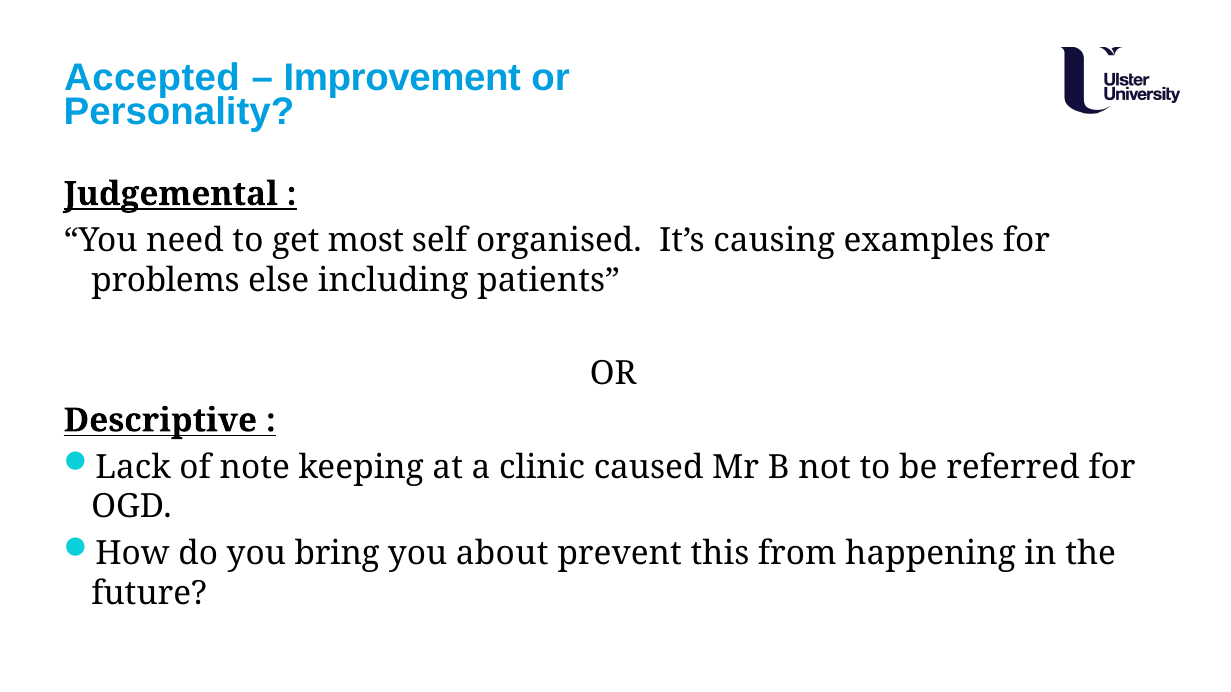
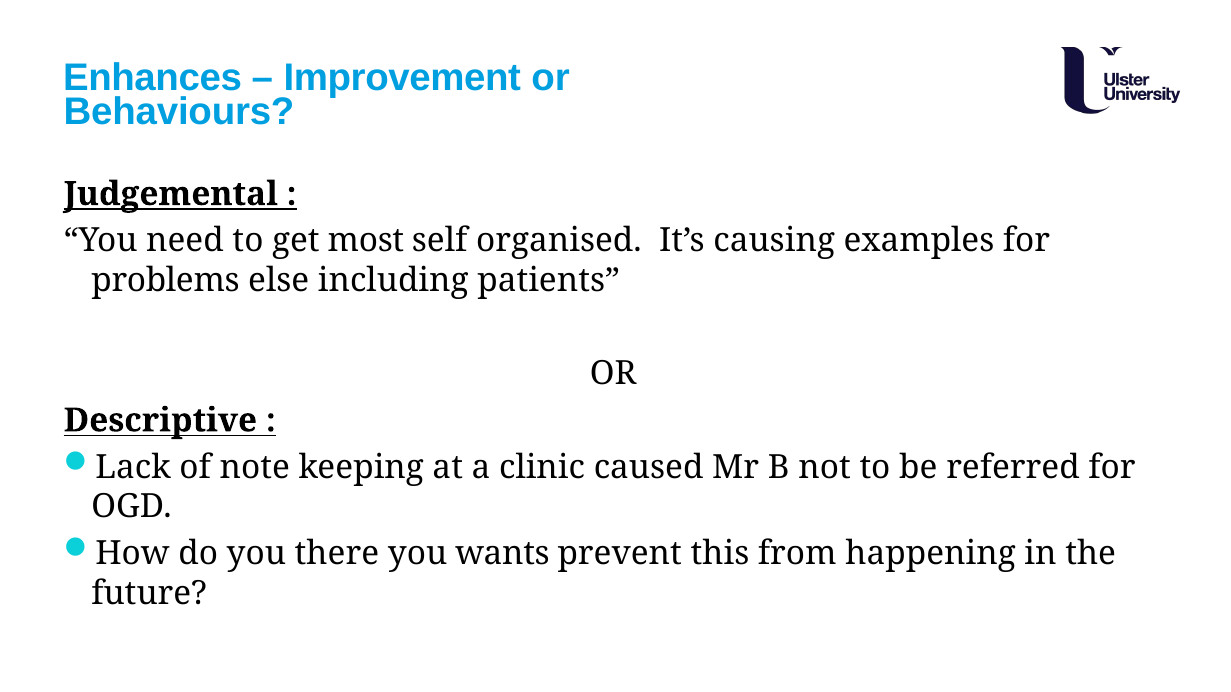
Accepted: Accepted -> Enhances
Personality: Personality -> Behaviours
bring: bring -> there
about: about -> wants
